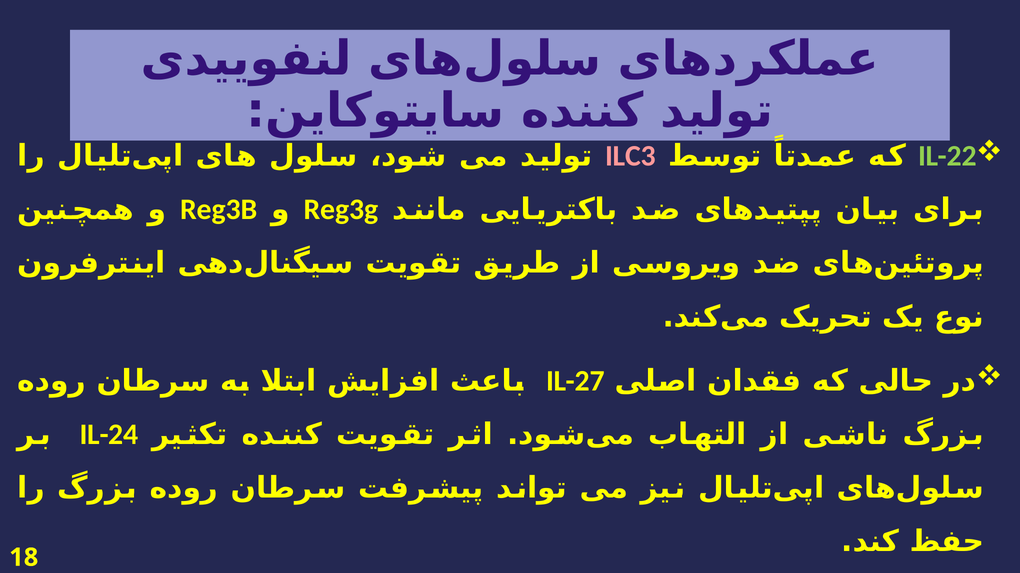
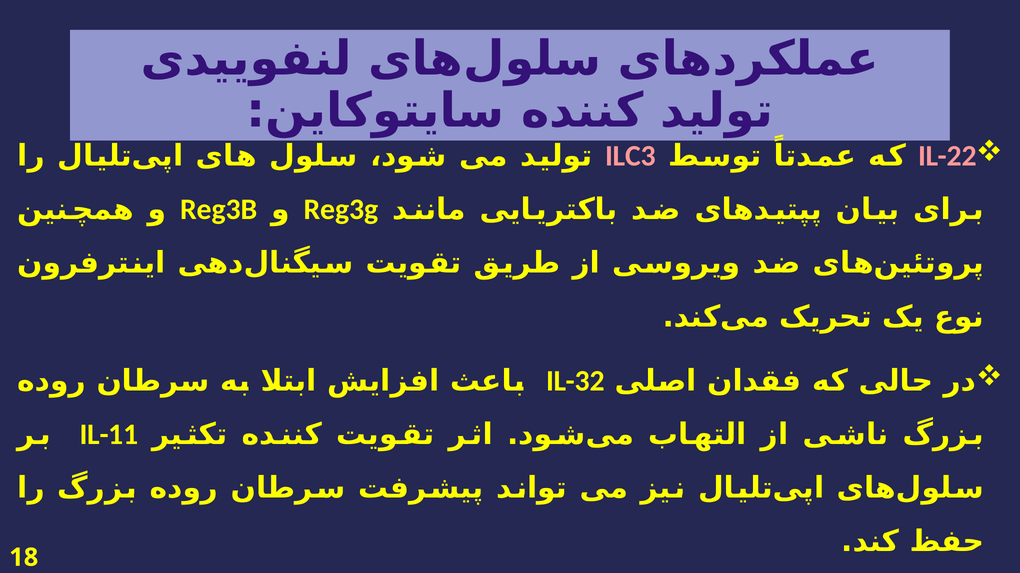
IL-22 colour: light green -> pink
IL-27: IL-27 -> IL-32
IL-24: IL-24 -> IL-11
